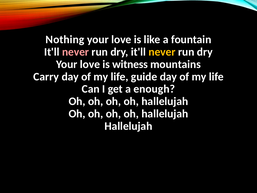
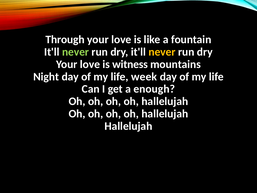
Nothing: Nothing -> Through
never at (76, 52) colour: pink -> light green
Carry: Carry -> Night
guide: guide -> week
